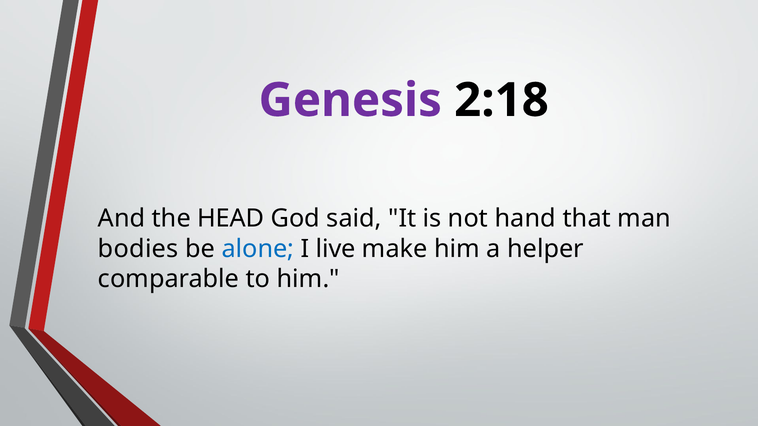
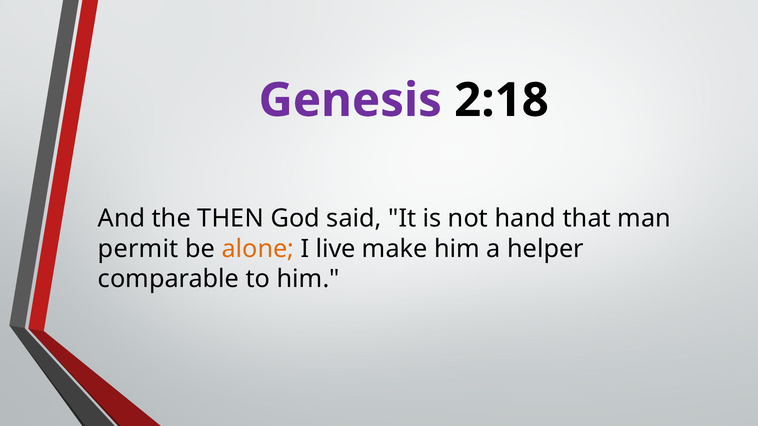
HEAD: HEAD -> THEN
bodies: bodies -> permit
alone colour: blue -> orange
